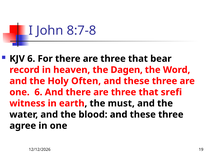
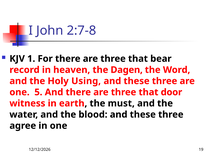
8:7-8: 8:7-8 -> 2:7-8
KJV 6: 6 -> 1
Often: Often -> Using
one 6: 6 -> 5
srefi: srefi -> door
